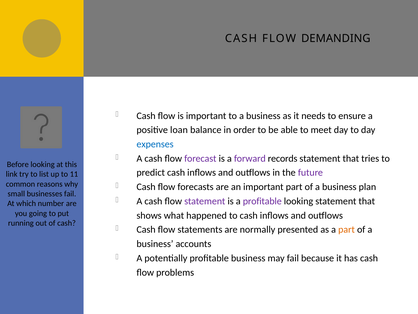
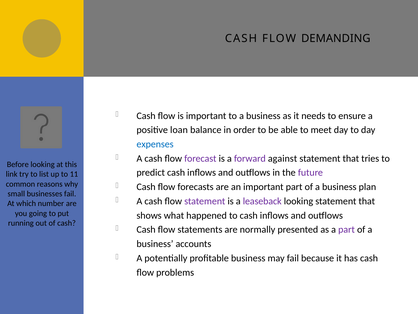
records: records -> against
a profitable: profitable -> leaseback
part at (347, 229) colour: orange -> purple
